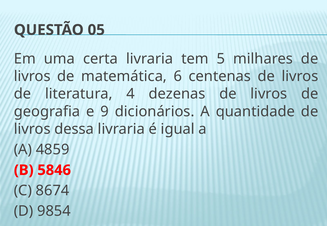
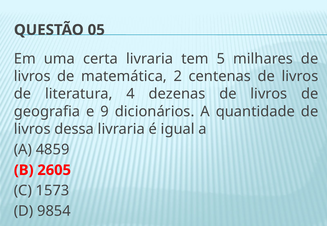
6: 6 -> 2
5846: 5846 -> 2605
8674: 8674 -> 1573
